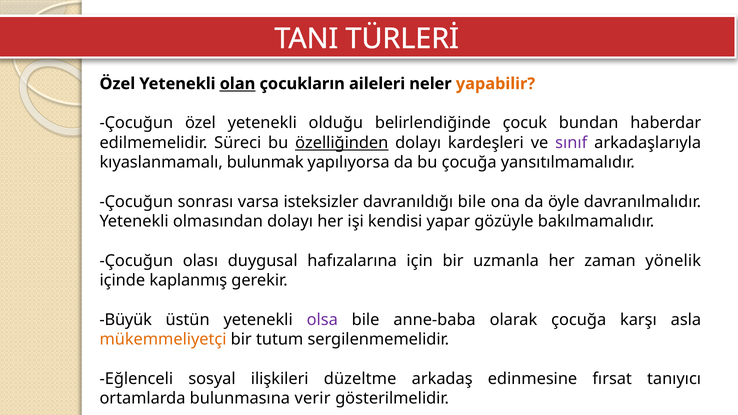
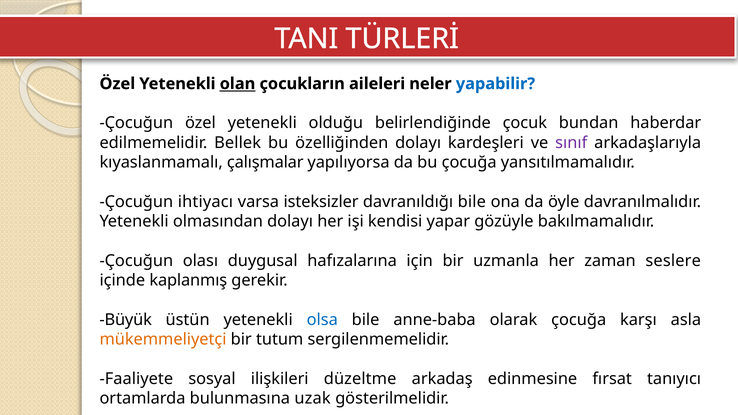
yapabilir colour: orange -> blue
Süreci: Süreci -> Bellek
özelliğinden underline: present -> none
bulunmak: bulunmak -> çalışmalar
sonrası: sonrası -> ihtiyacı
yönelik: yönelik -> seslere
olsa colour: purple -> blue
Eğlenceli: Eğlenceli -> Faaliyete
verir: verir -> uzak
